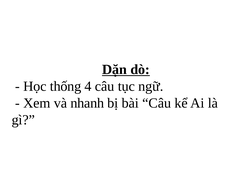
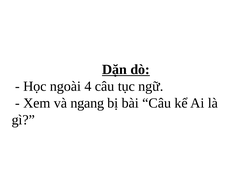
thống: thống -> ngoài
nhanh: nhanh -> ngang
